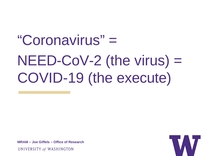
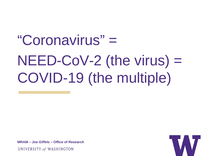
execute: execute -> multiple
